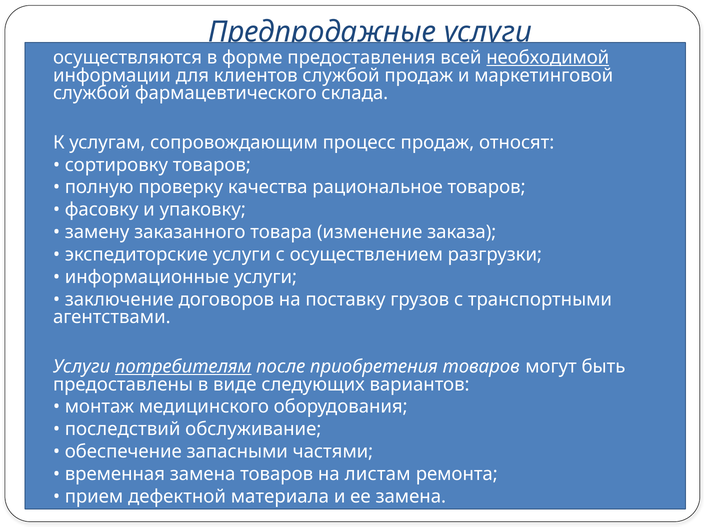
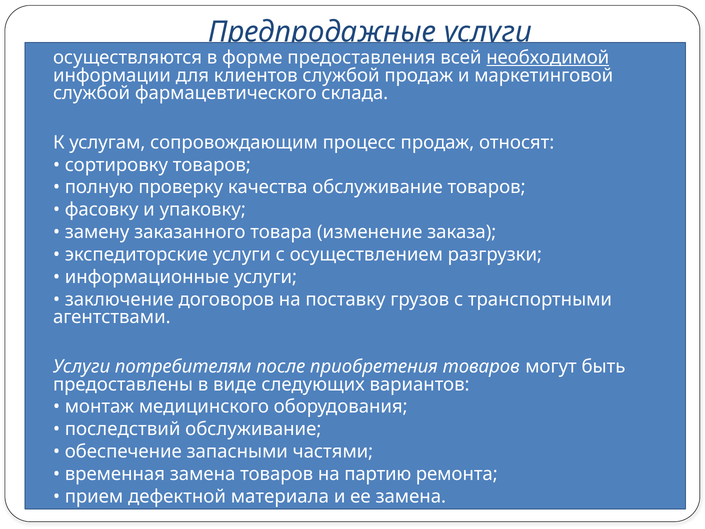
качества рациональное: рациональное -> обслуживание
потребителям underline: present -> none
листам: листам -> партию
